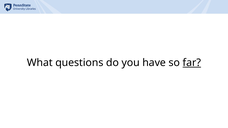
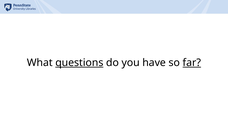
questions underline: none -> present
